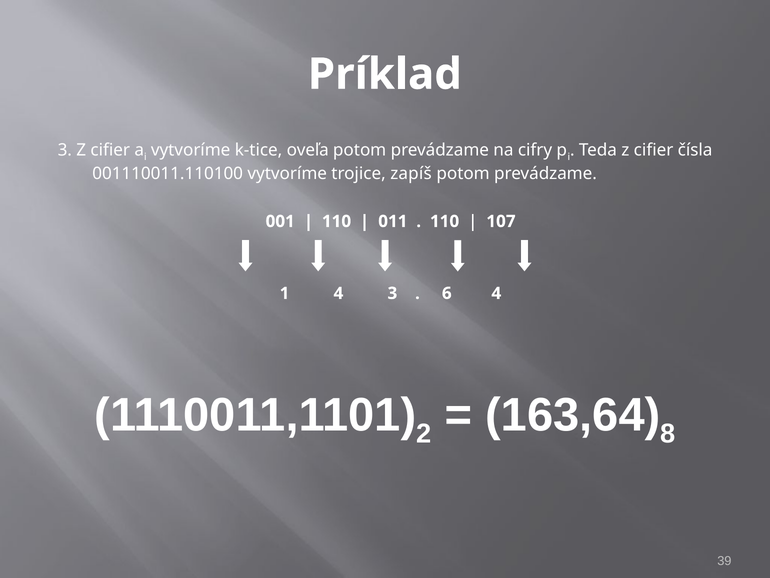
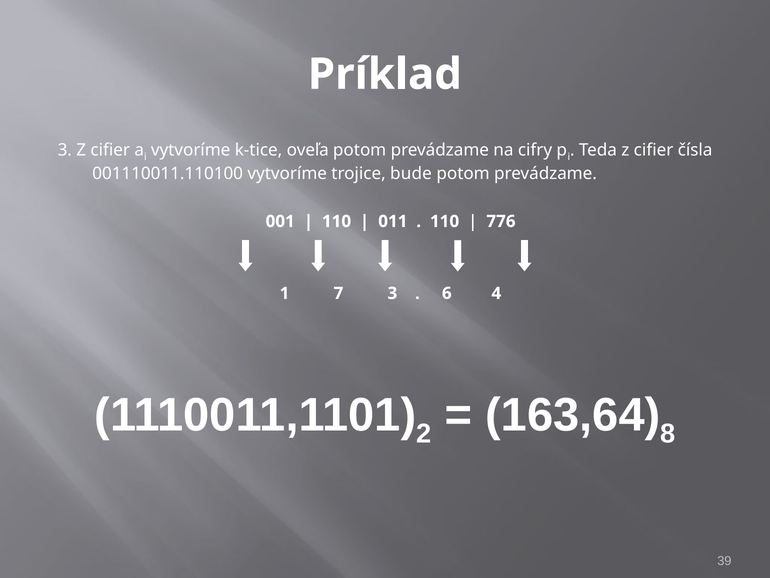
zapíš: zapíš -> bude
107: 107 -> 776
1 4: 4 -> 7
